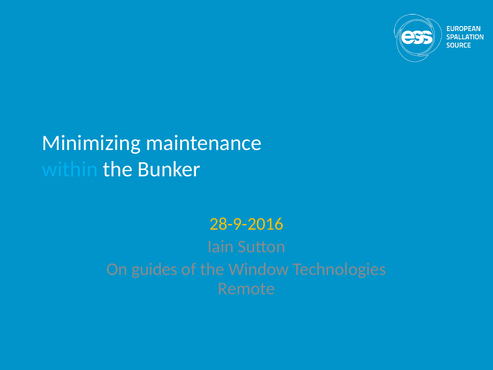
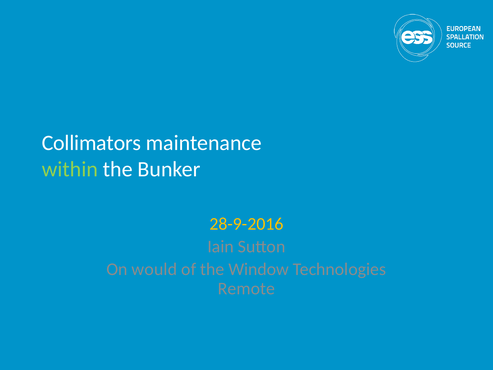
Minimizing: Minimizing -> Collimators
within colour: light blue -> light green
guides: guides -> would
